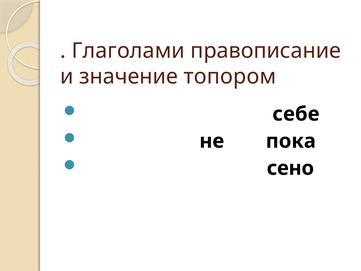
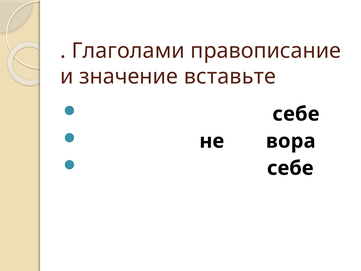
топором: топором -> вставьте
пока: пока -> вора
сено at (290, 168): сено -> себе
